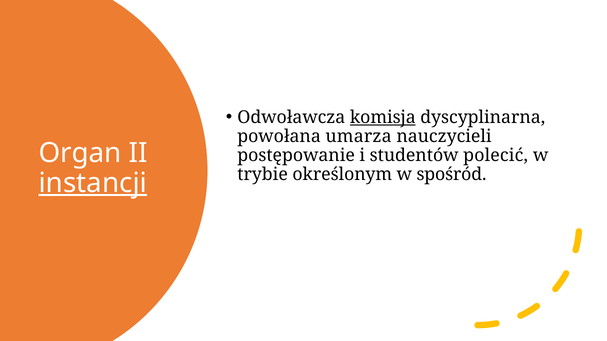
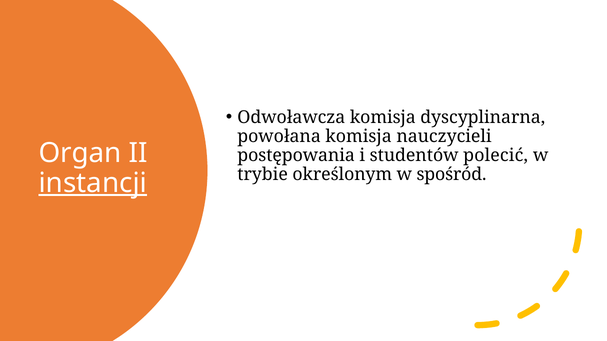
komisja at (383, 117) underline: present -> none
powołana umarza: umarza -> komisja
postępowanie: postępowanie -> postępowania
